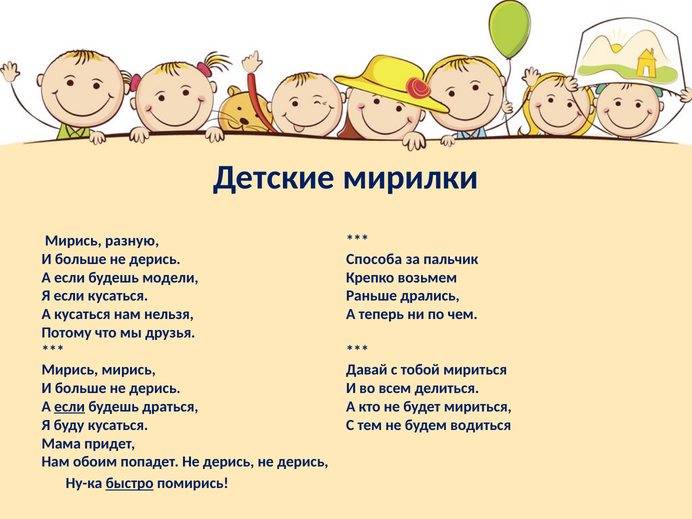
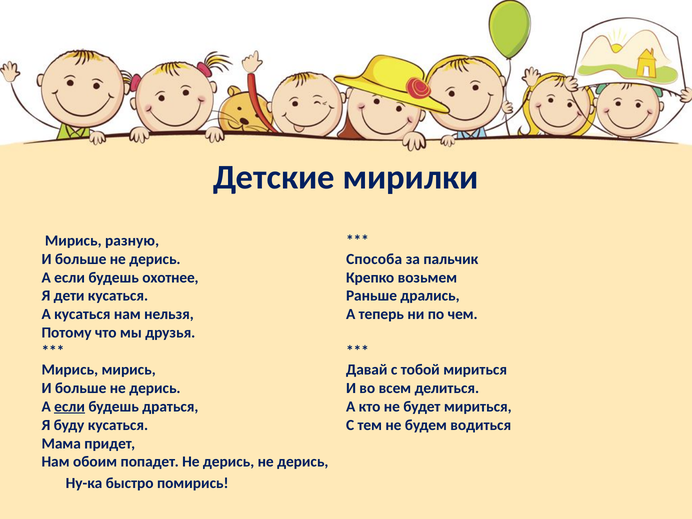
модели: модели -> охотнее
Я если: если -> дети
быстро underline: present -> none
